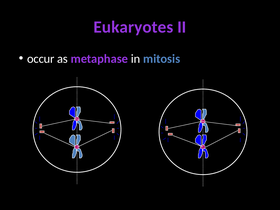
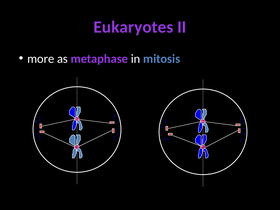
occur: occur -> more
